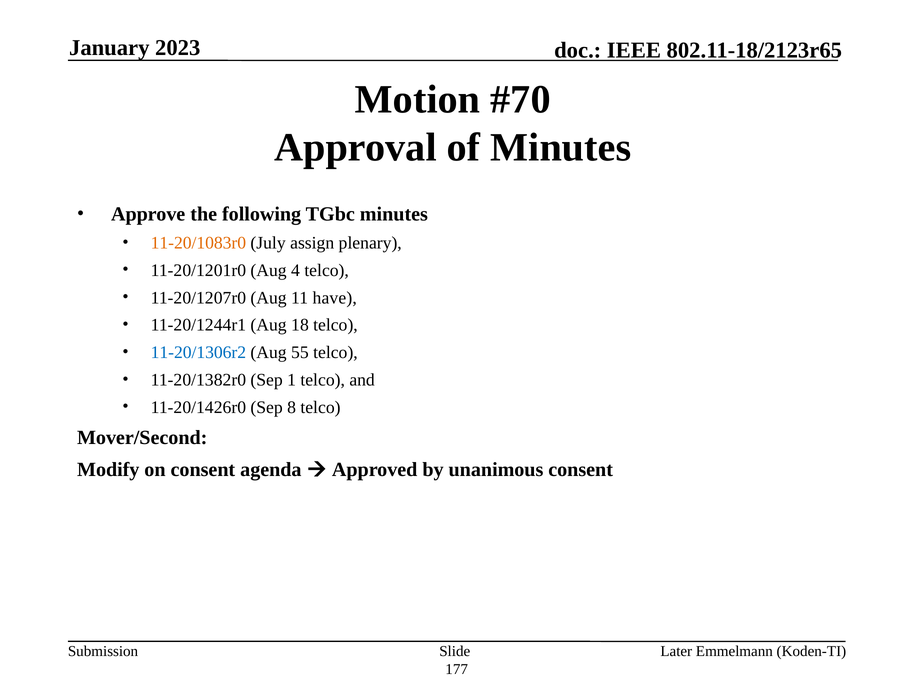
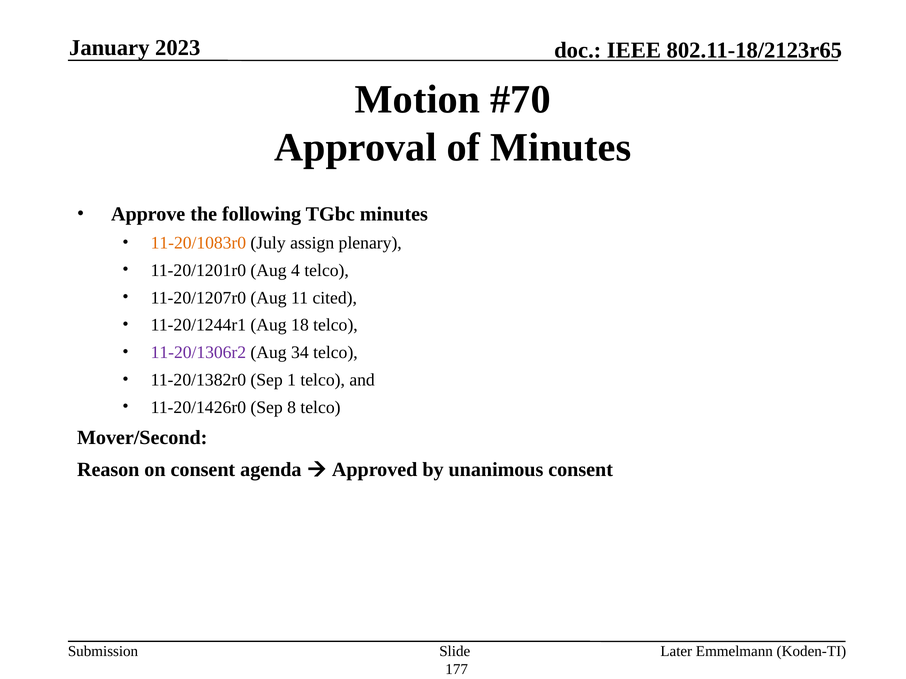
have: have -> cited
11-20/1306r2 colour: blue -> purple
55: 55 -> 34
Modify: Modify -> Reason
